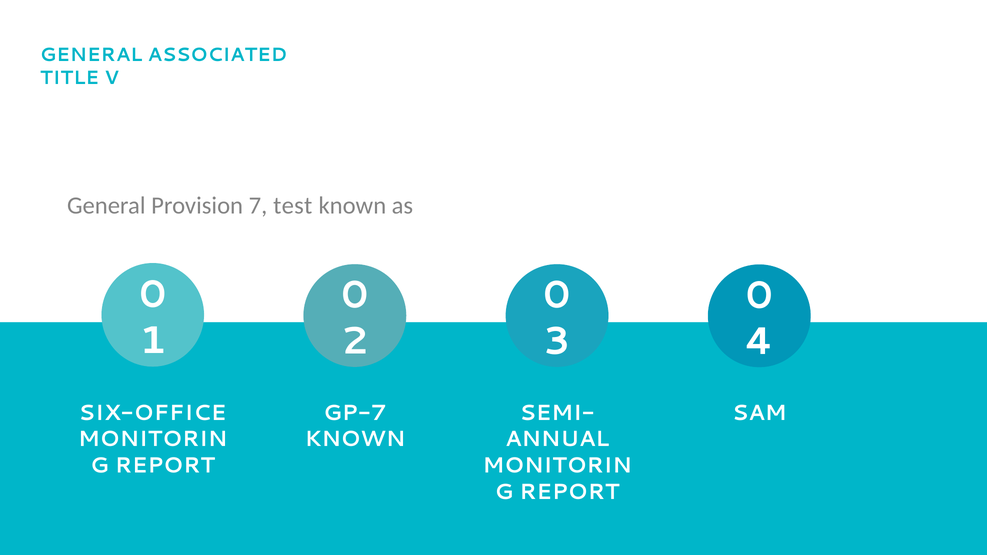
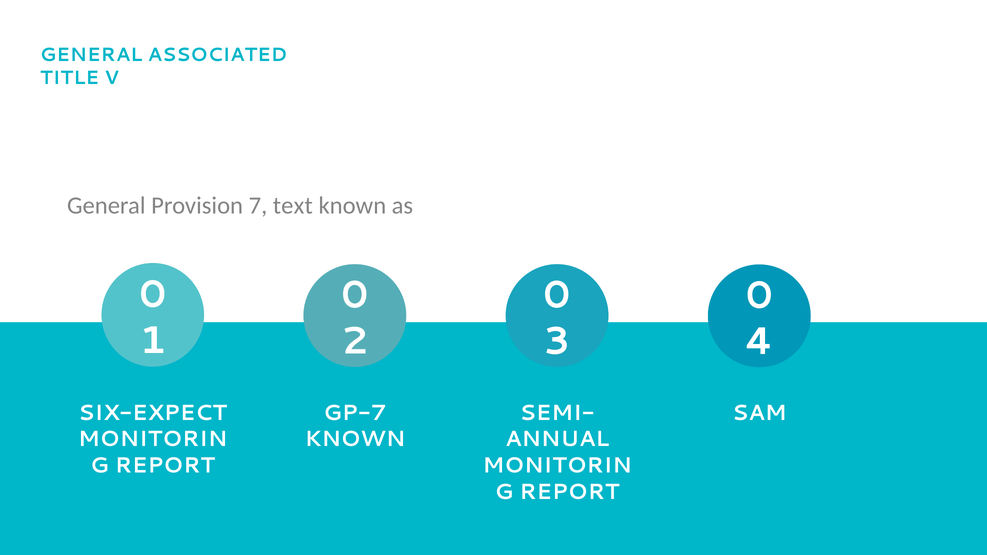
test: test -> text
SIX-OFFICE: SIX-OFFICE -> SIX-EXPECT
